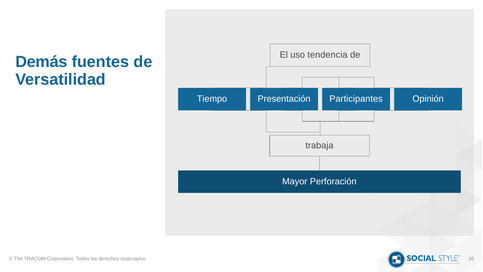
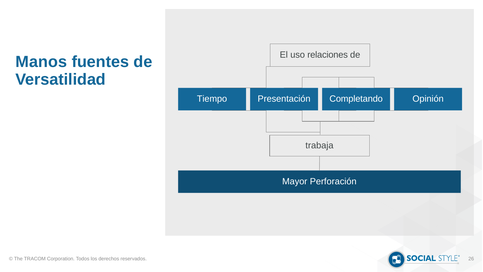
tendencia: tendencia -> relaciones
Demás: Demás -> Manos
Participantes: Participantes -> Completando
